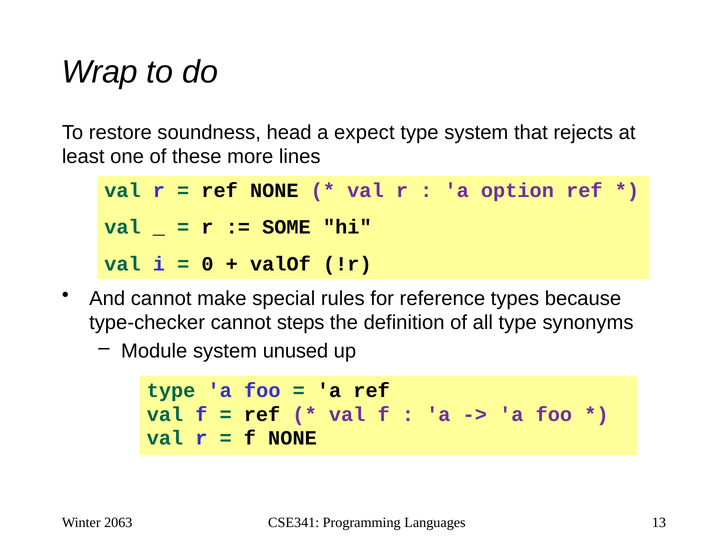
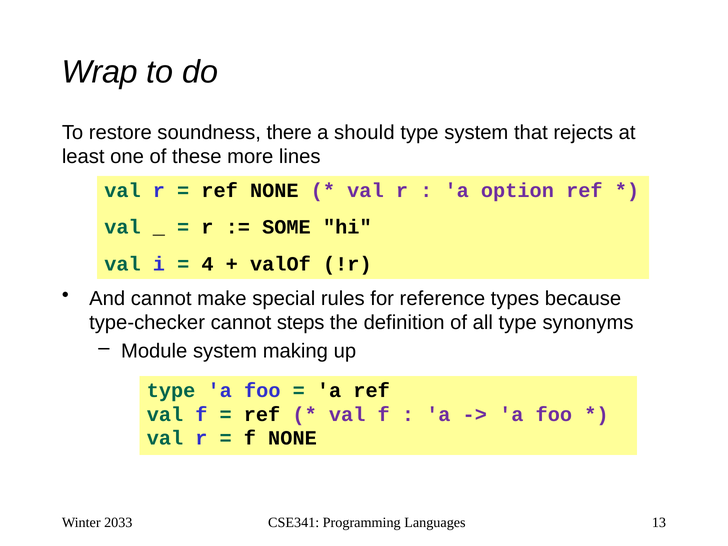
head: head -> there
expect: expect -> should
0: 0 -> 4
unused: unused -> making
2063: 2063 -> 2033
